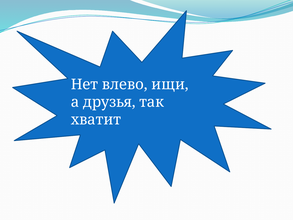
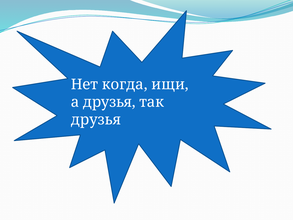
влево: влево -> когда
хватит at (96, 119): хватит -> друзья
